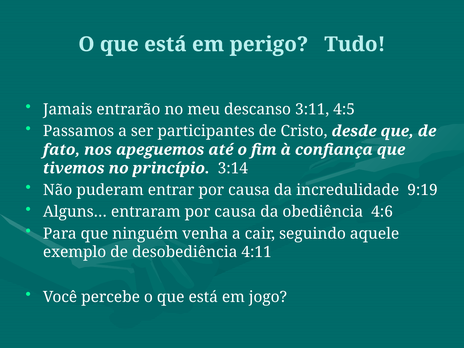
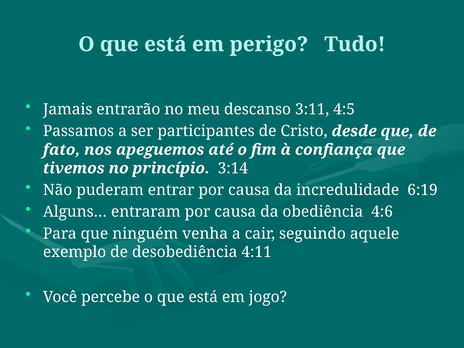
9:19: 9:19 -> 6:19
